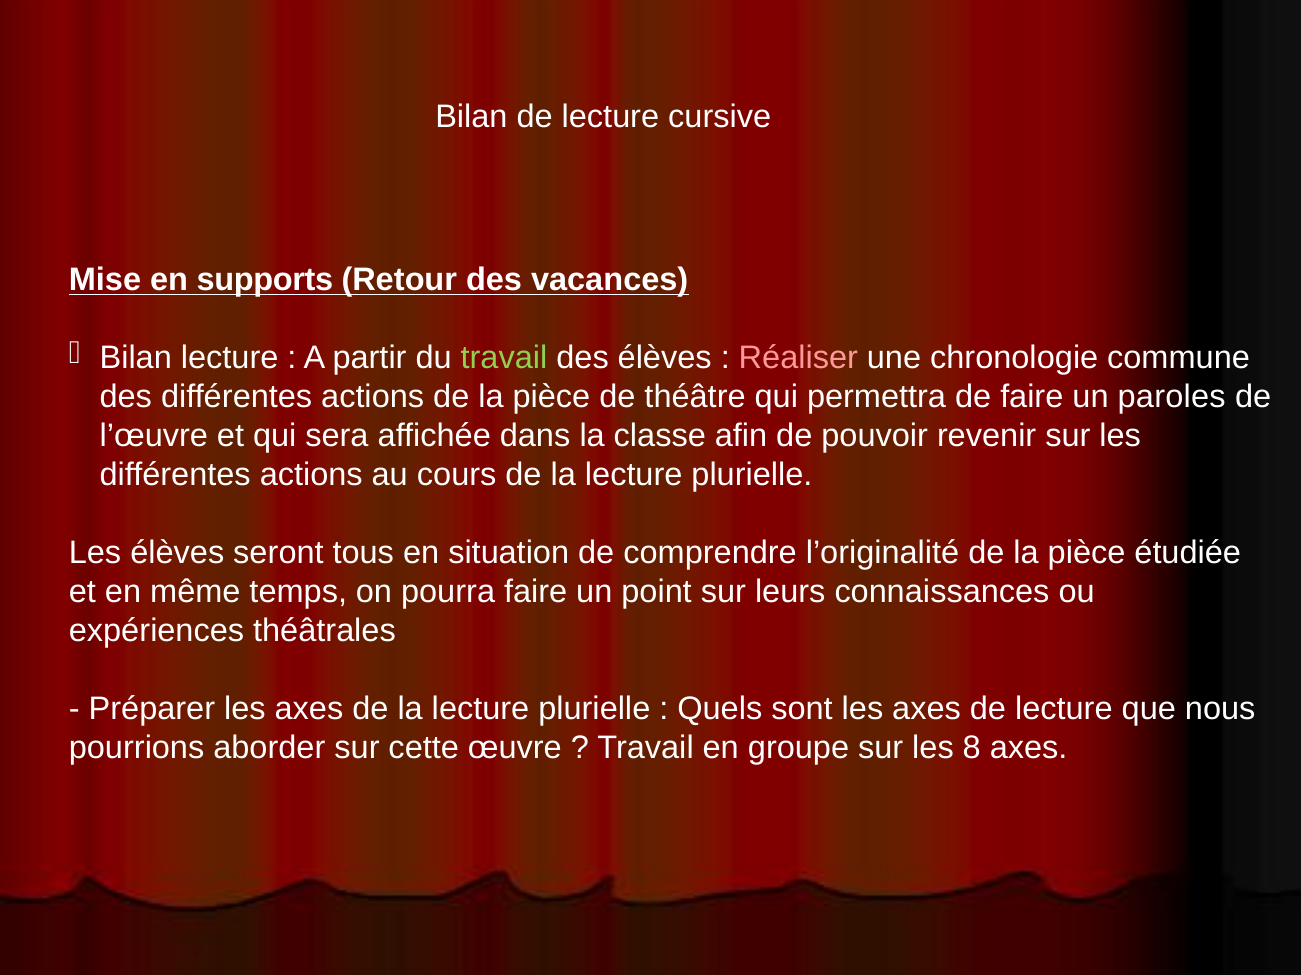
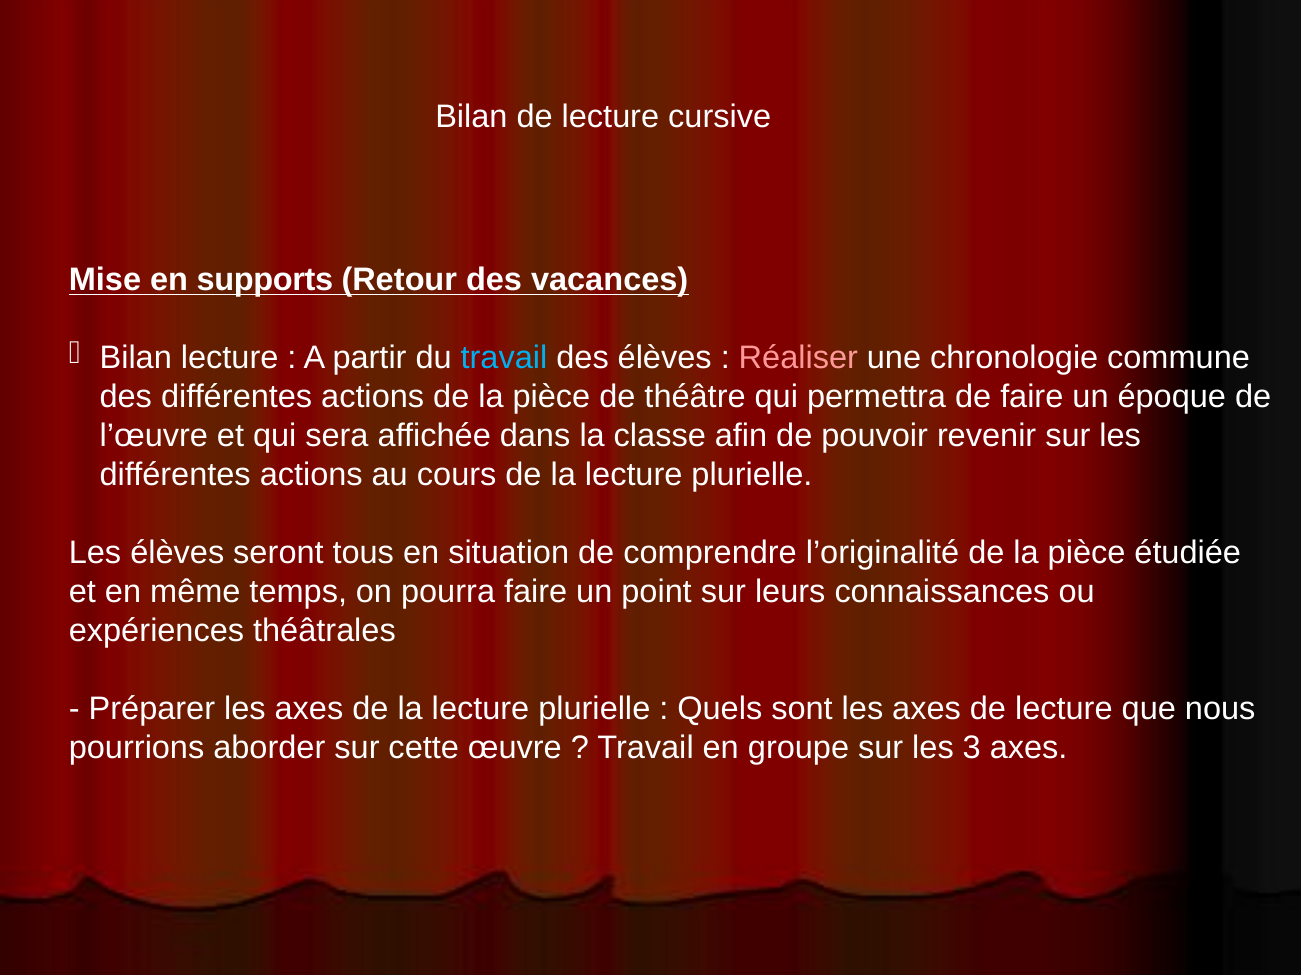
travail at (504, 359) colour: light green -> light blue
paroles: paroles -> époque
8: 8 -> 3
